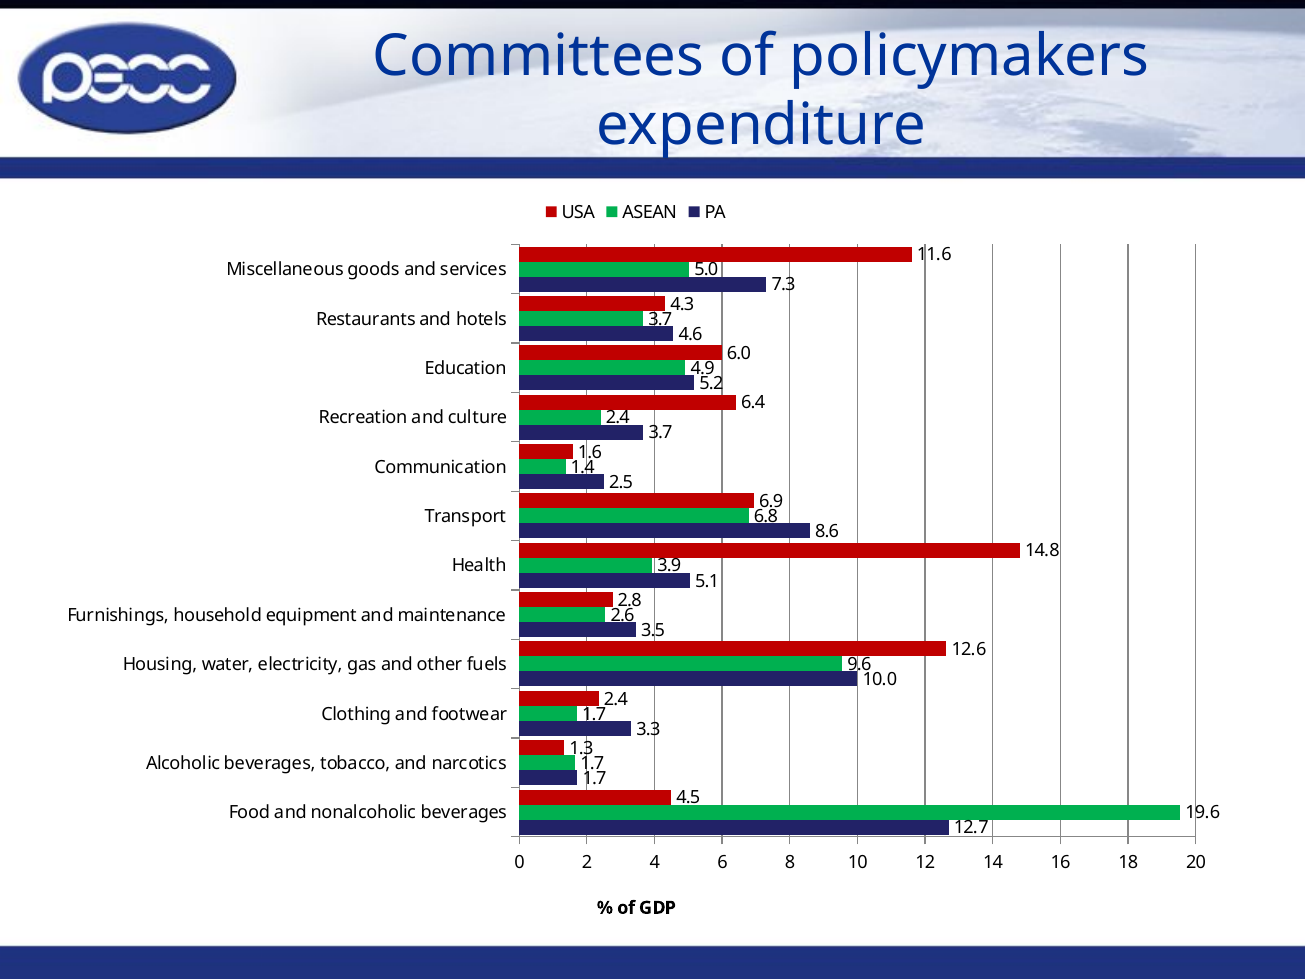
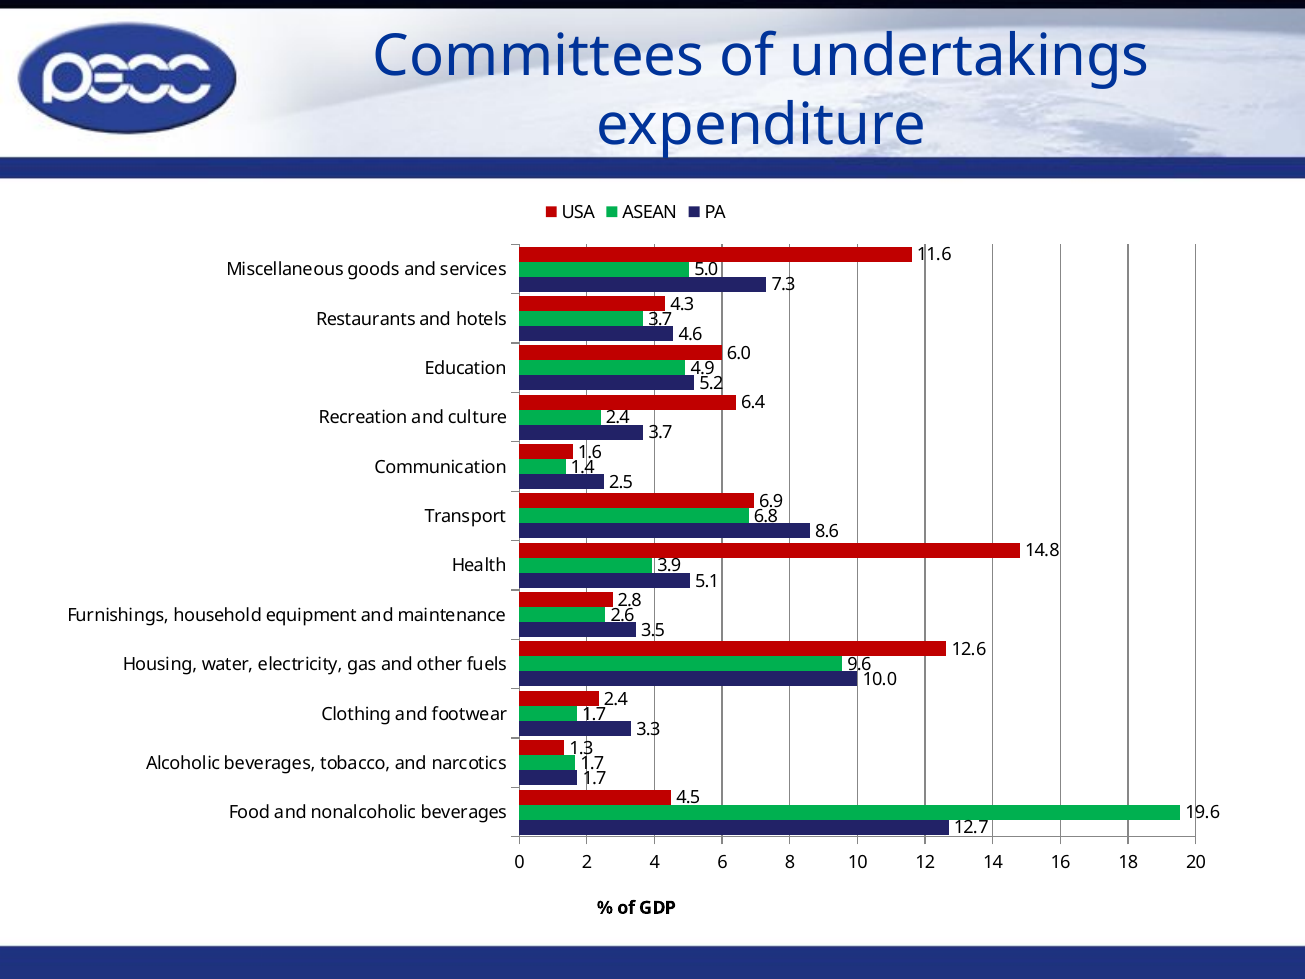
policymakers: policymakers -> undertakings
